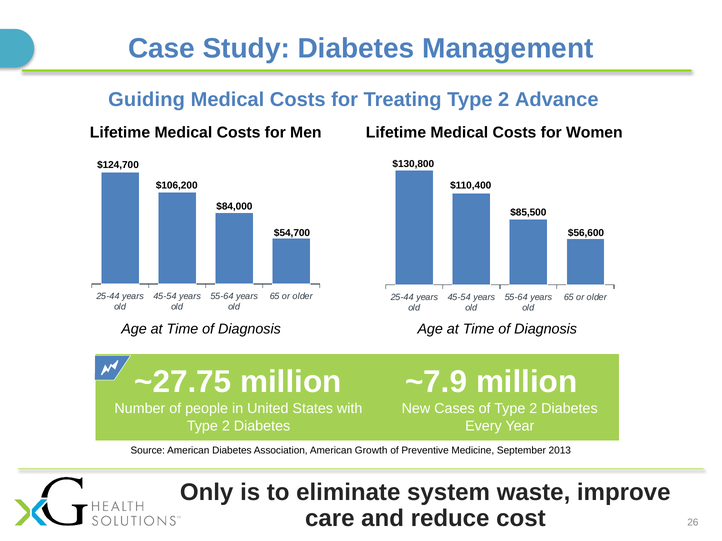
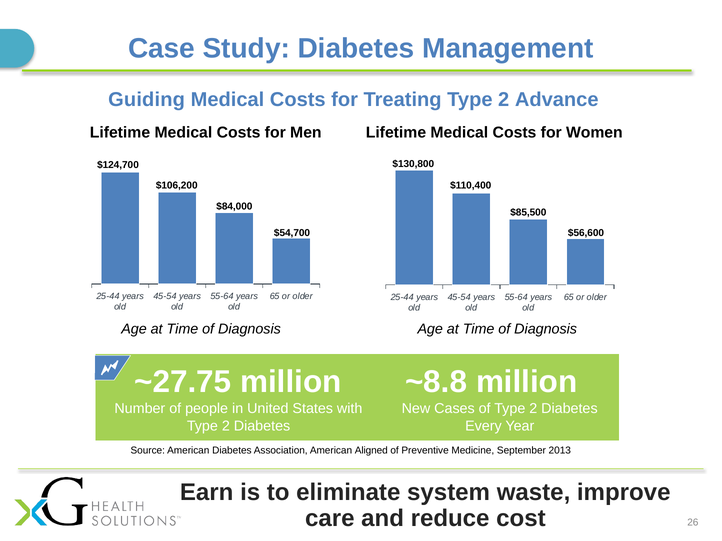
~7.9: ~7.9 -> ~8.8
Growth: Growth -> Aligned
Only: Only -> Earn
